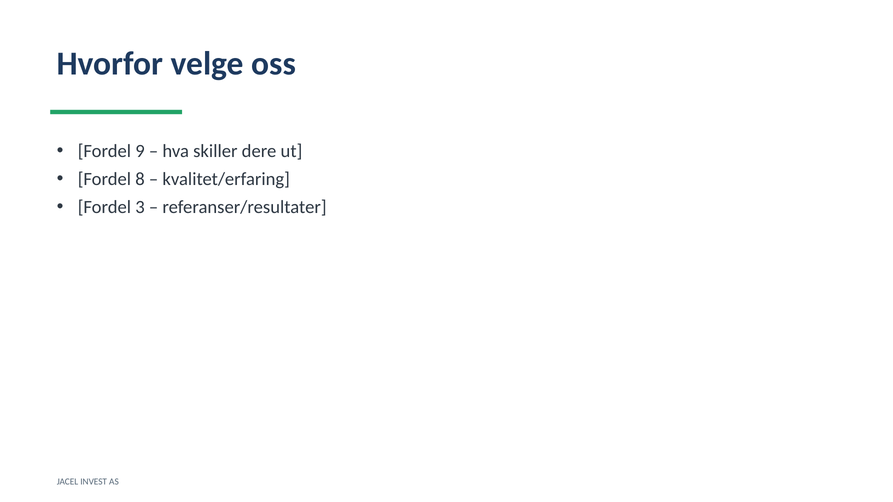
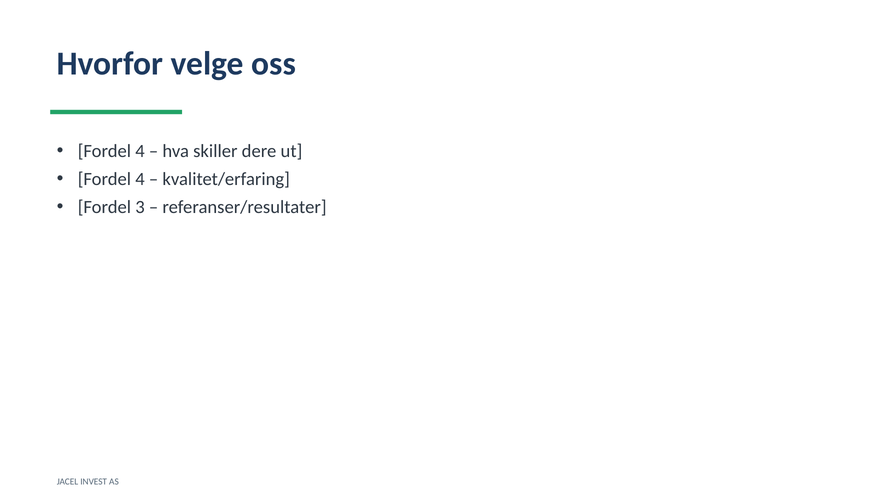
9 at (140, 151): 9 -> 4
8 at (140, 179): 8 -> 4
